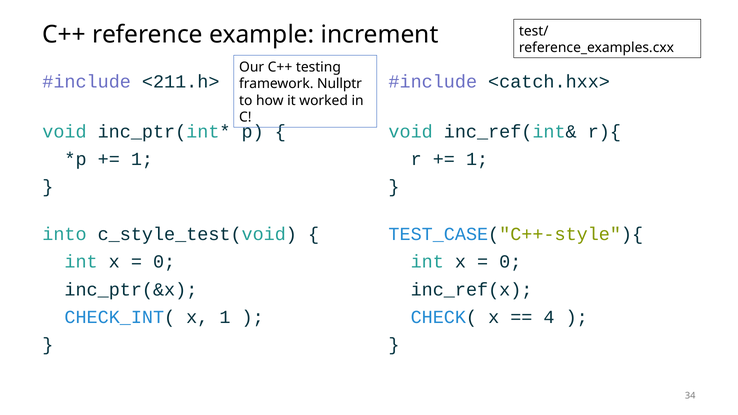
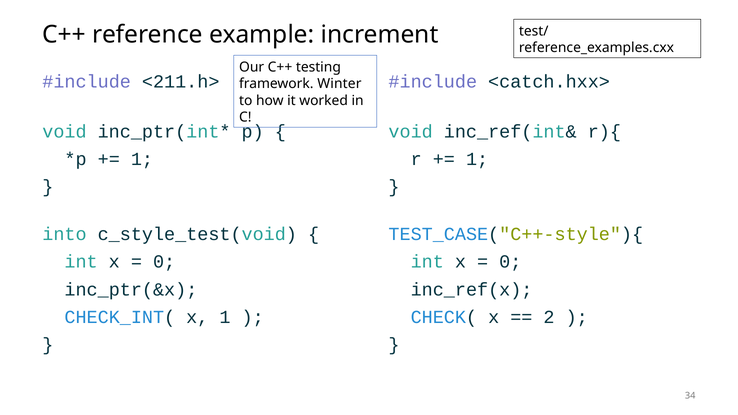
Nullptr: Nullptr -> Winter
4: 4 -> 2
